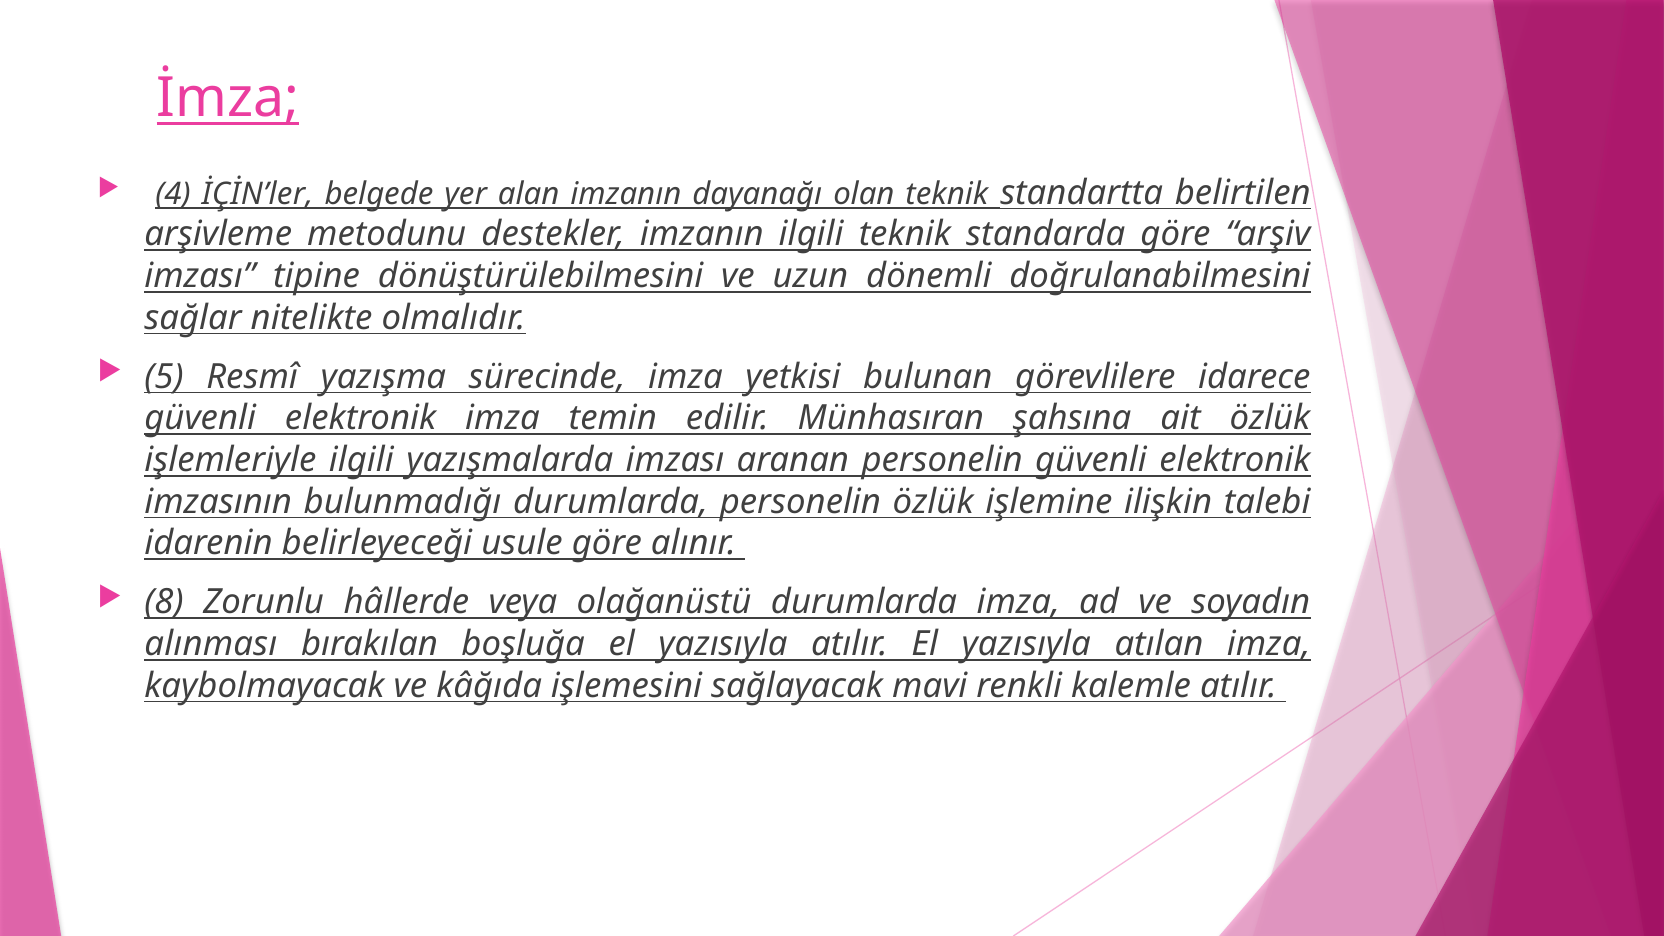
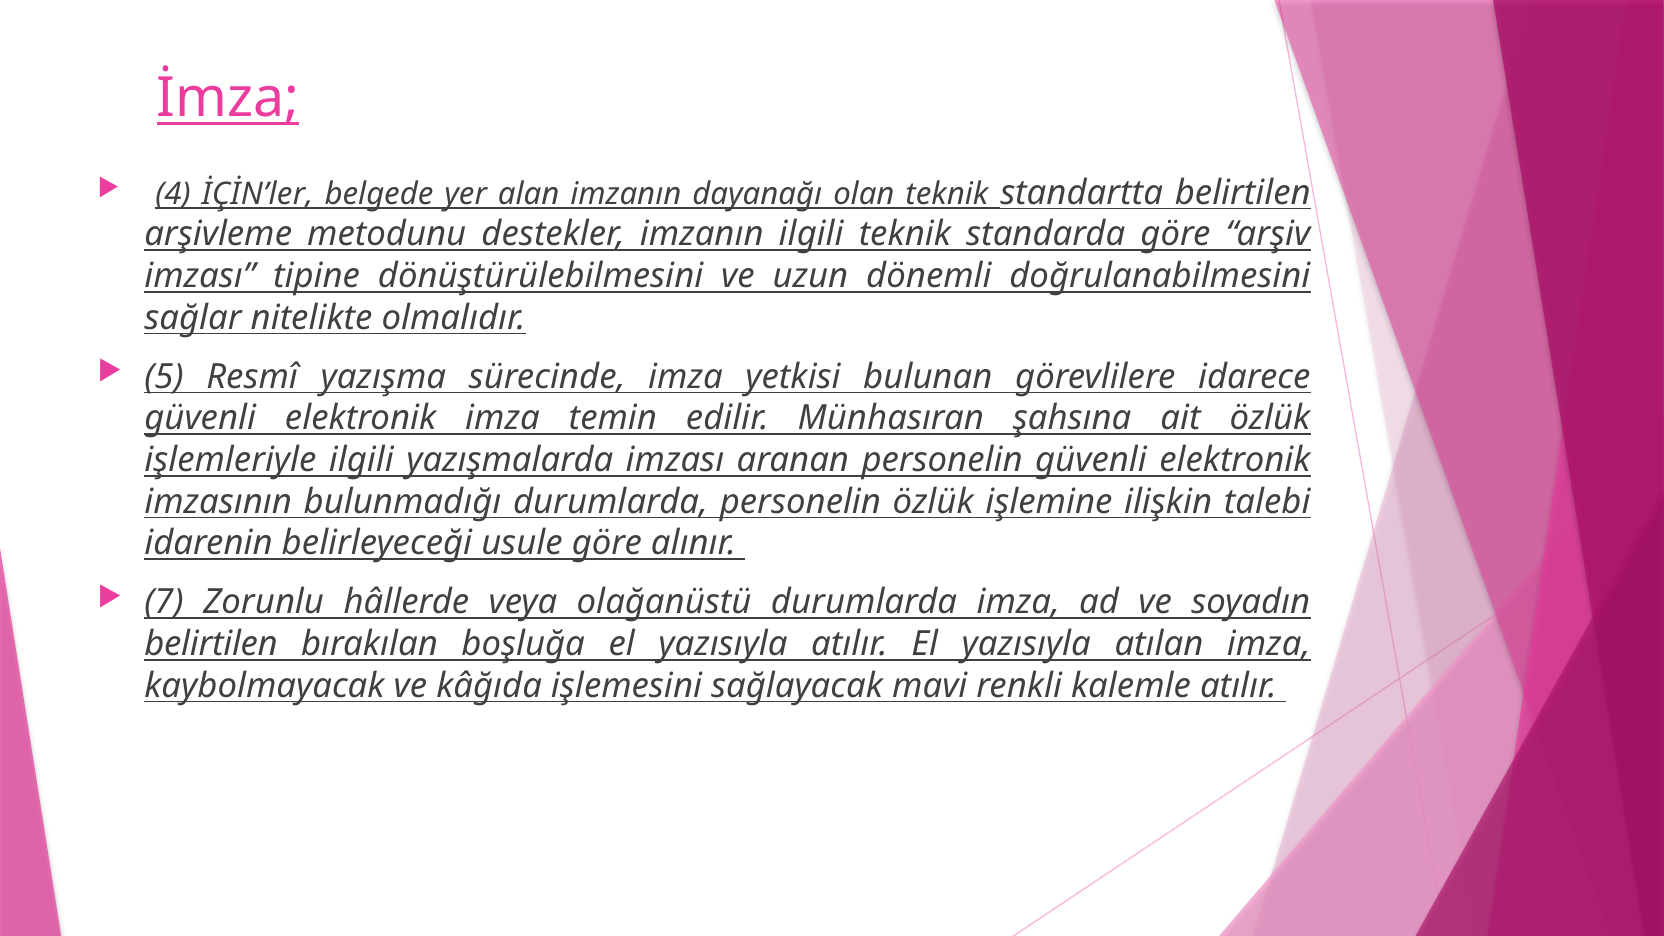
8: 8 -> 7
alınması at (211, 644): alınması -> belirtilen
